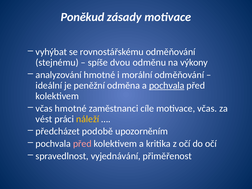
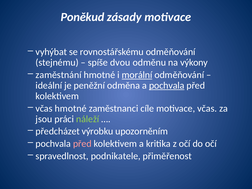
analyzování: analyzování -> zaměstnání
morální underline: none -> present
vést: vést -> jsou
náleží colour: yellow -> light green
podobě: podobě -> výrobku
vyjednávání: vyjednávání -> podnikatele
